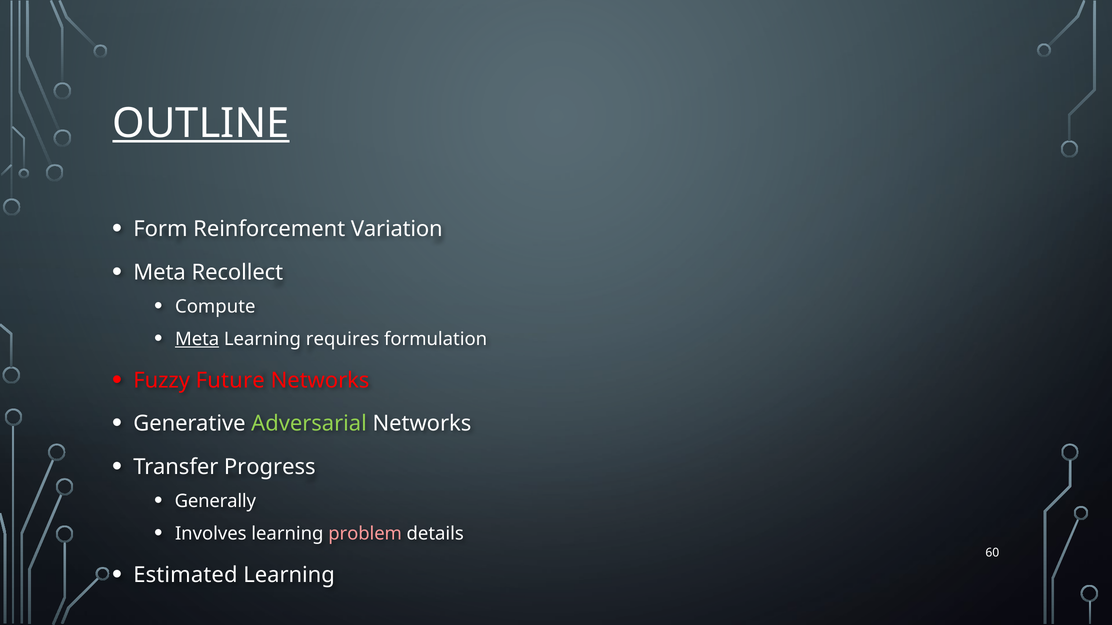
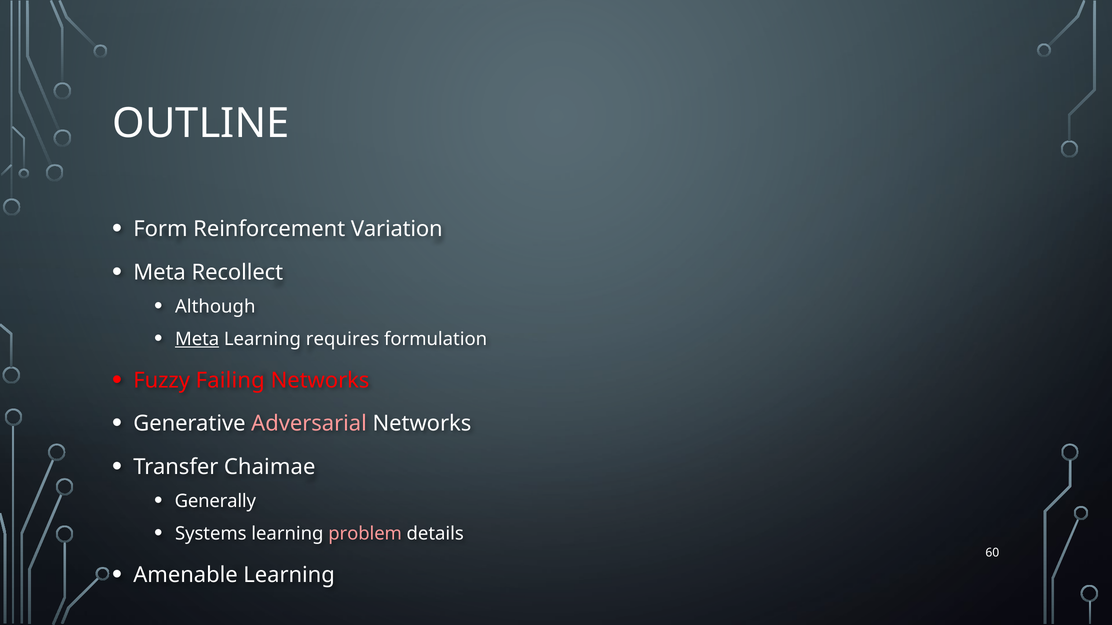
OUTLINE underline: present -> none
Compute: Compute -> Although
Future: Future -> Failing
Adversarial colour: light green -> pink
Progress: Progress -> Chaimae
Involves: Involves -> Systems
Estimated: Estimated -> Amenable
